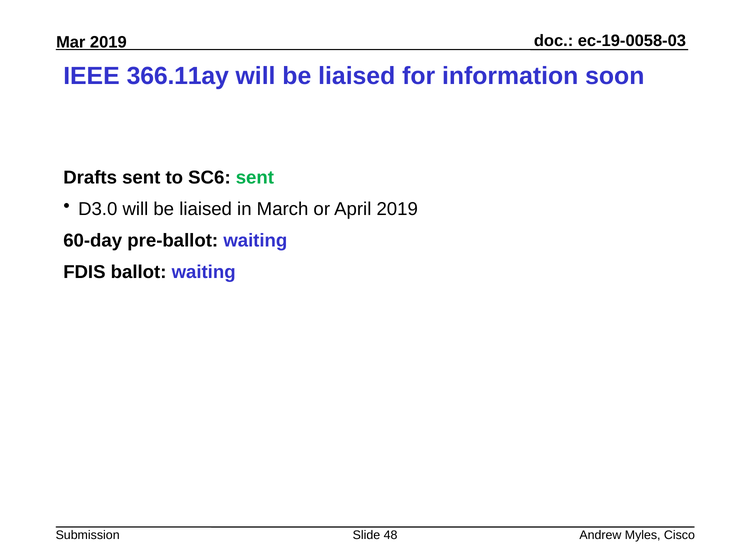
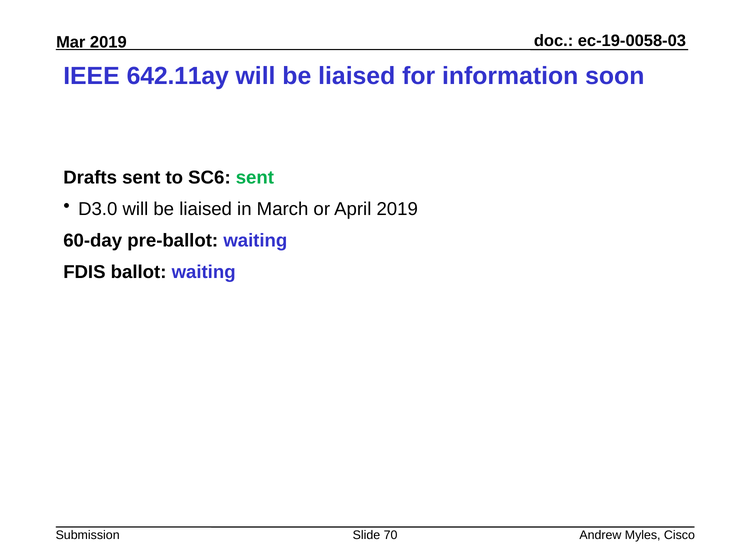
366.11ay: 366.11ay -> 642.11ay
48: 48 -> 70
